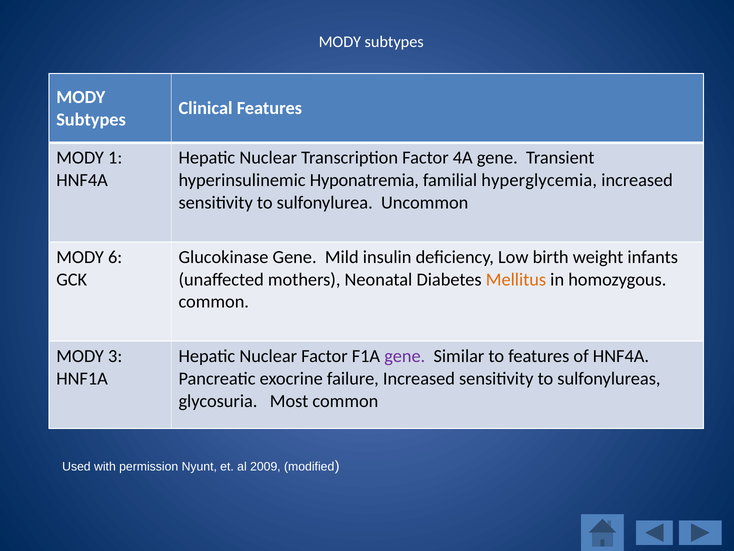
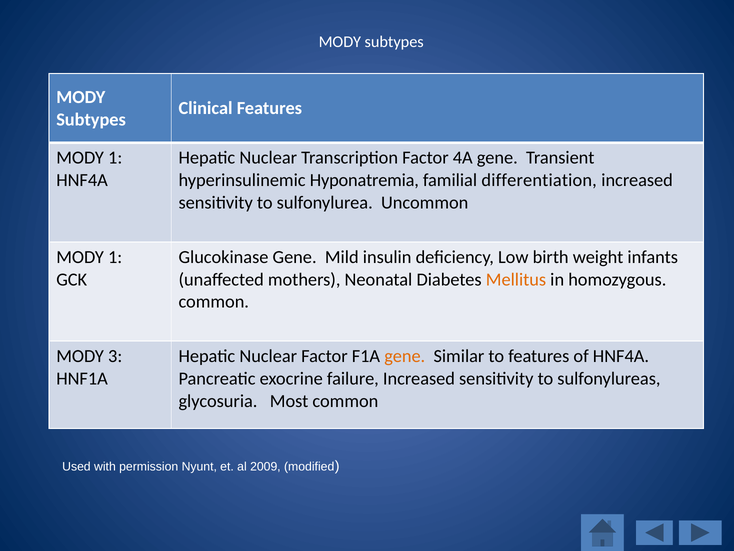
hyperglycemia: hyperglycemia -> differentiation
6 at (115, 257): 6 -> 1
gene at (405, 356) colour: purple -> orange
